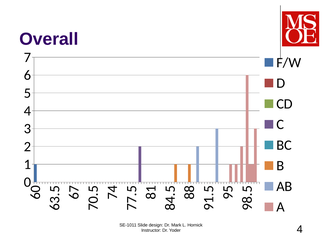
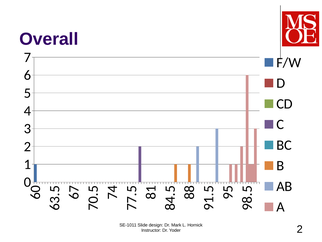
Yoder 4: 4 -> 2
